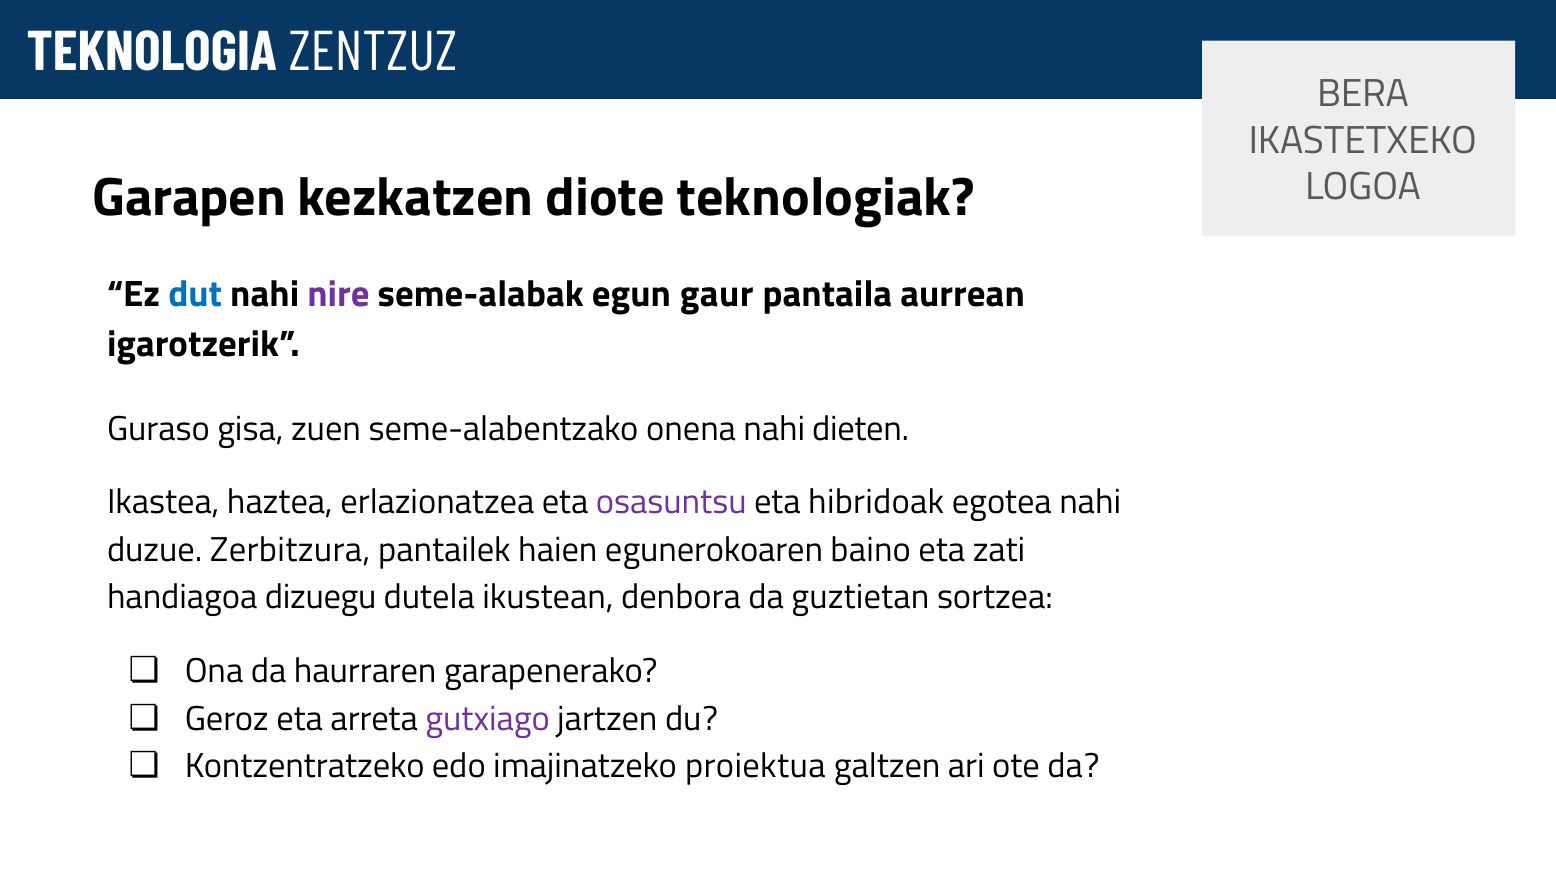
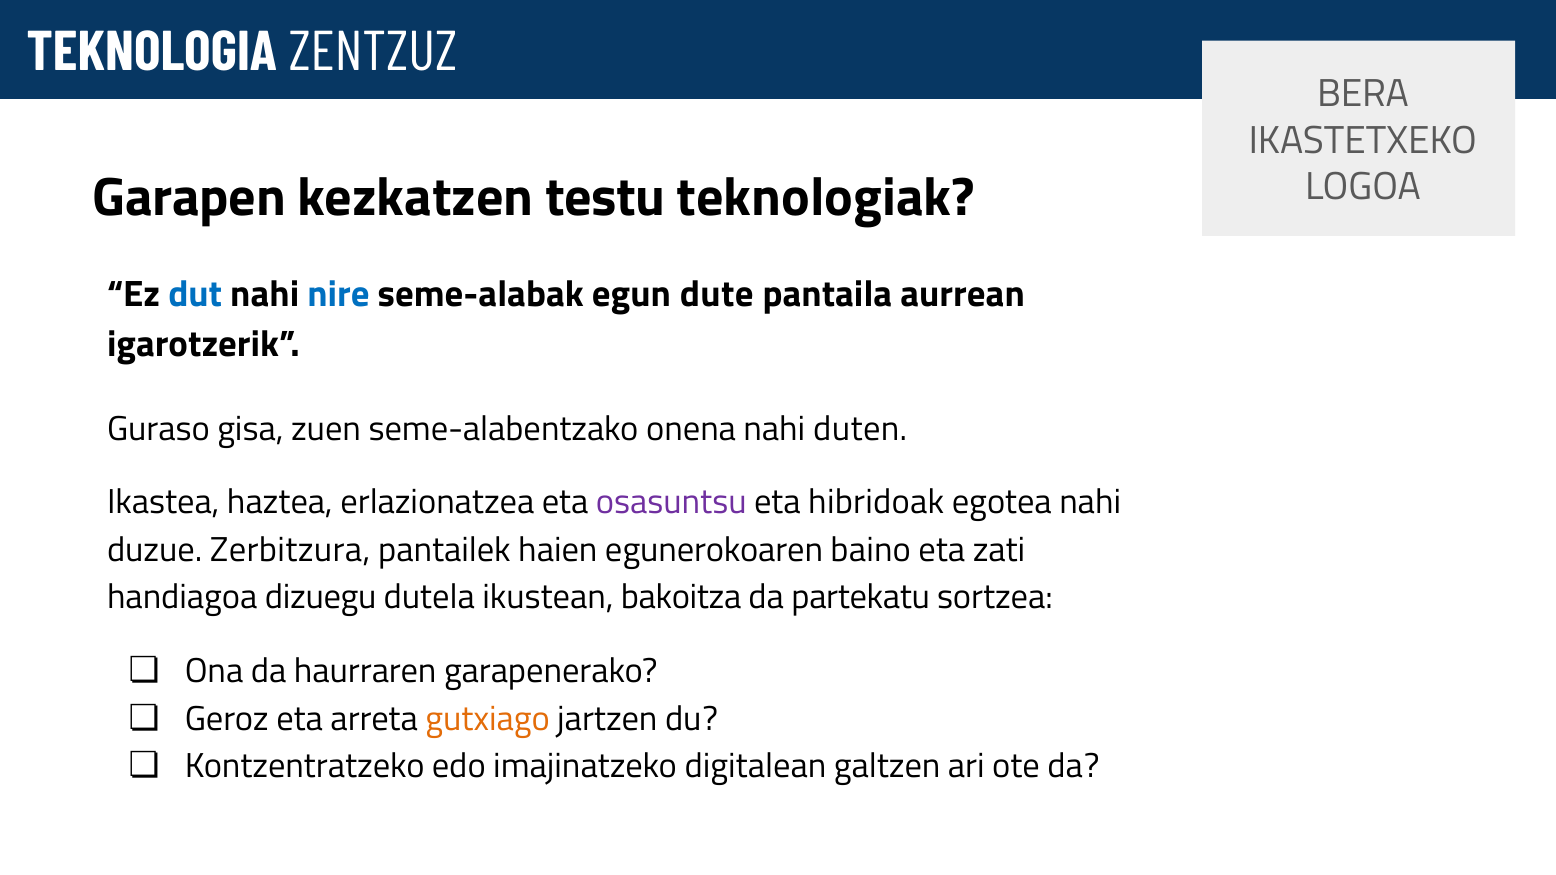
diote: diote -> testu
nire colour: purple -> blue
gaur: gaur -> dute
dieten: dieten -> duten
denbora: denbora -> bakoitza
guztietan: guztietan -> partekatu
gutxiago colour: purple -> orange
proiektua: proiektua -> digitalean
